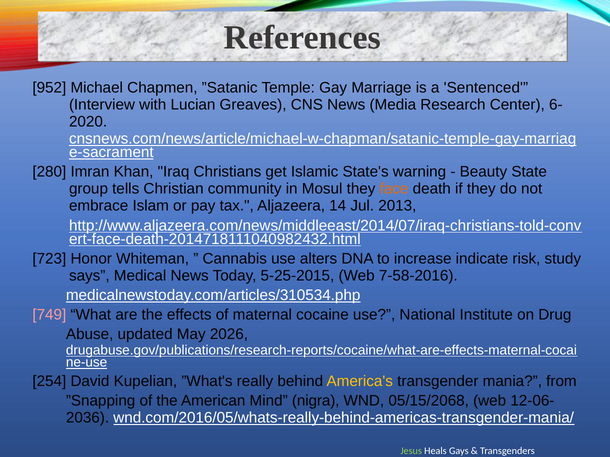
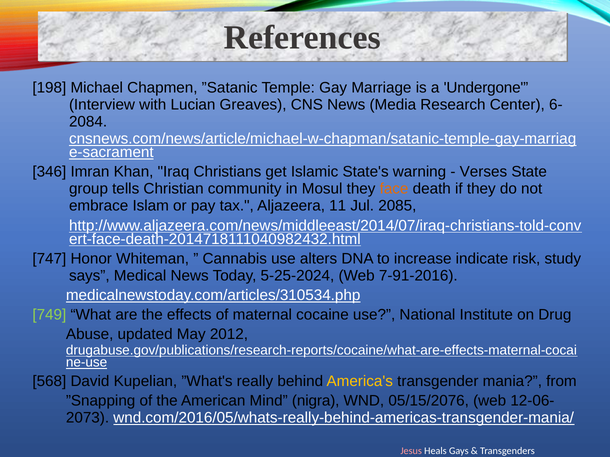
952: 952 -> 198
Sentenced: Sentenced -> Undergone
2020: 2020 -> 2084
280: 280 -> 346
Beauty: Beauty -> Verses
14: 14 -> 11
2013: 2013 -> 2085
723: 723 -> 747
5-25-2015: 5-25-2015 -> 5-25-2024
7-58-2016: 7-58-2016 -> 7-91-2016
749 colour: pink -> light green
2026: 2026 -> 2012
254: 254 -> 568
05/15/2068: 05/15/2068 -> 05/15/2076
2036: 2036 -> 2073
Jesus colour: light green -> pink
